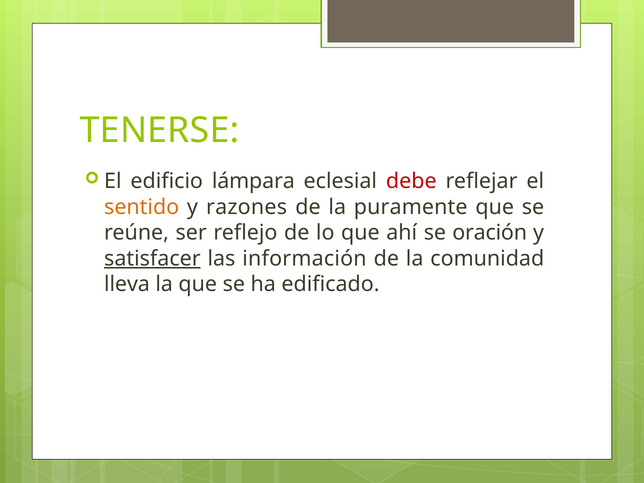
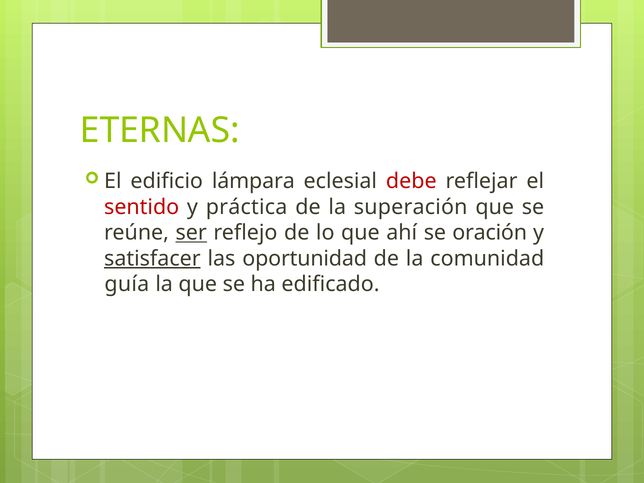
TENERSE: TENERSE -> ETERNAS
sentido colour: orange -> red
razones: razones -> práctica
puramente: puramente -> superación
ser underline: none -> present
información: información -> oportunidad
lleva: lleva -> guía
